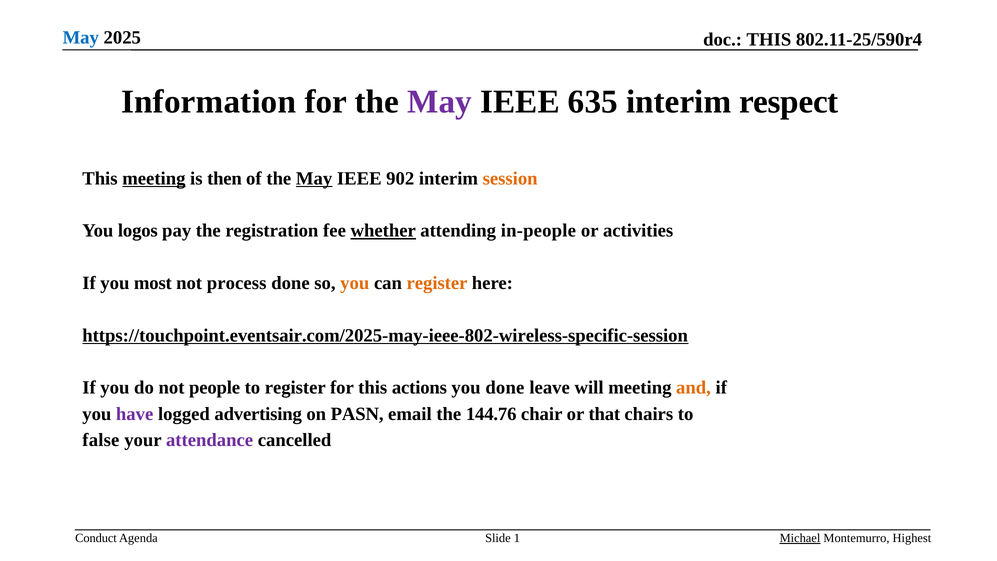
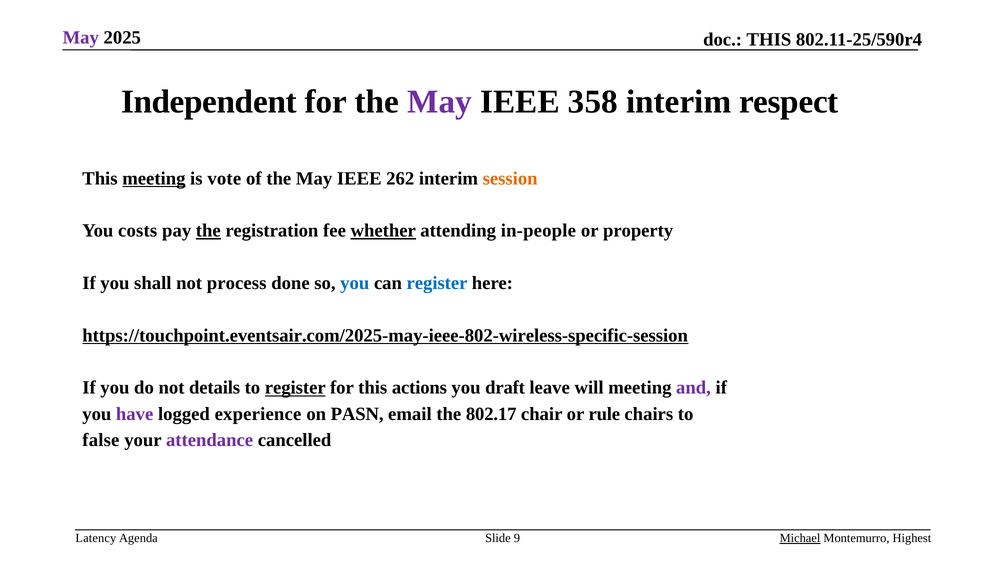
May at (81, 38) colour: blue -> purple
Information: Information -> Independent
635: 635 -> 358
then: then -> vote
May at (314, 178) underline: present -> none
902: 902 -> 262
logos: logos -> costs
the at (208, 231) underline: none -> present
activities: activities -> property
most: most -> shall
you at (355, 283) colour: orange -> blue
register at (437, 283) colour: orange -> blue
people: people -> details
register at (295, 388) underline: none -> present
you done: done -> draft
and colour: orange -> purple
advertising: advertising -> experience
144.76: 144.76 -> 802.17
that: that -> rule
Conduct: Conduct -> Latency
1: 1 -> 9
